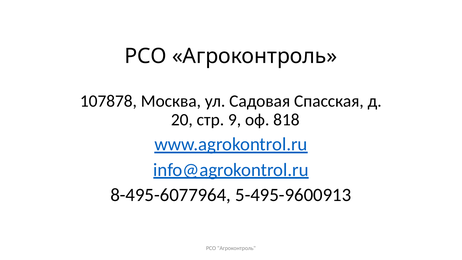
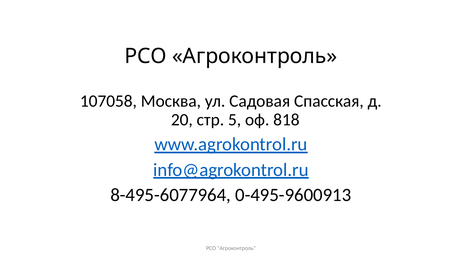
107878: 107878 -> 107058
9: 9 -> 5
5-495-9600913: 5-495-9600913 -> 0-495-9600913
